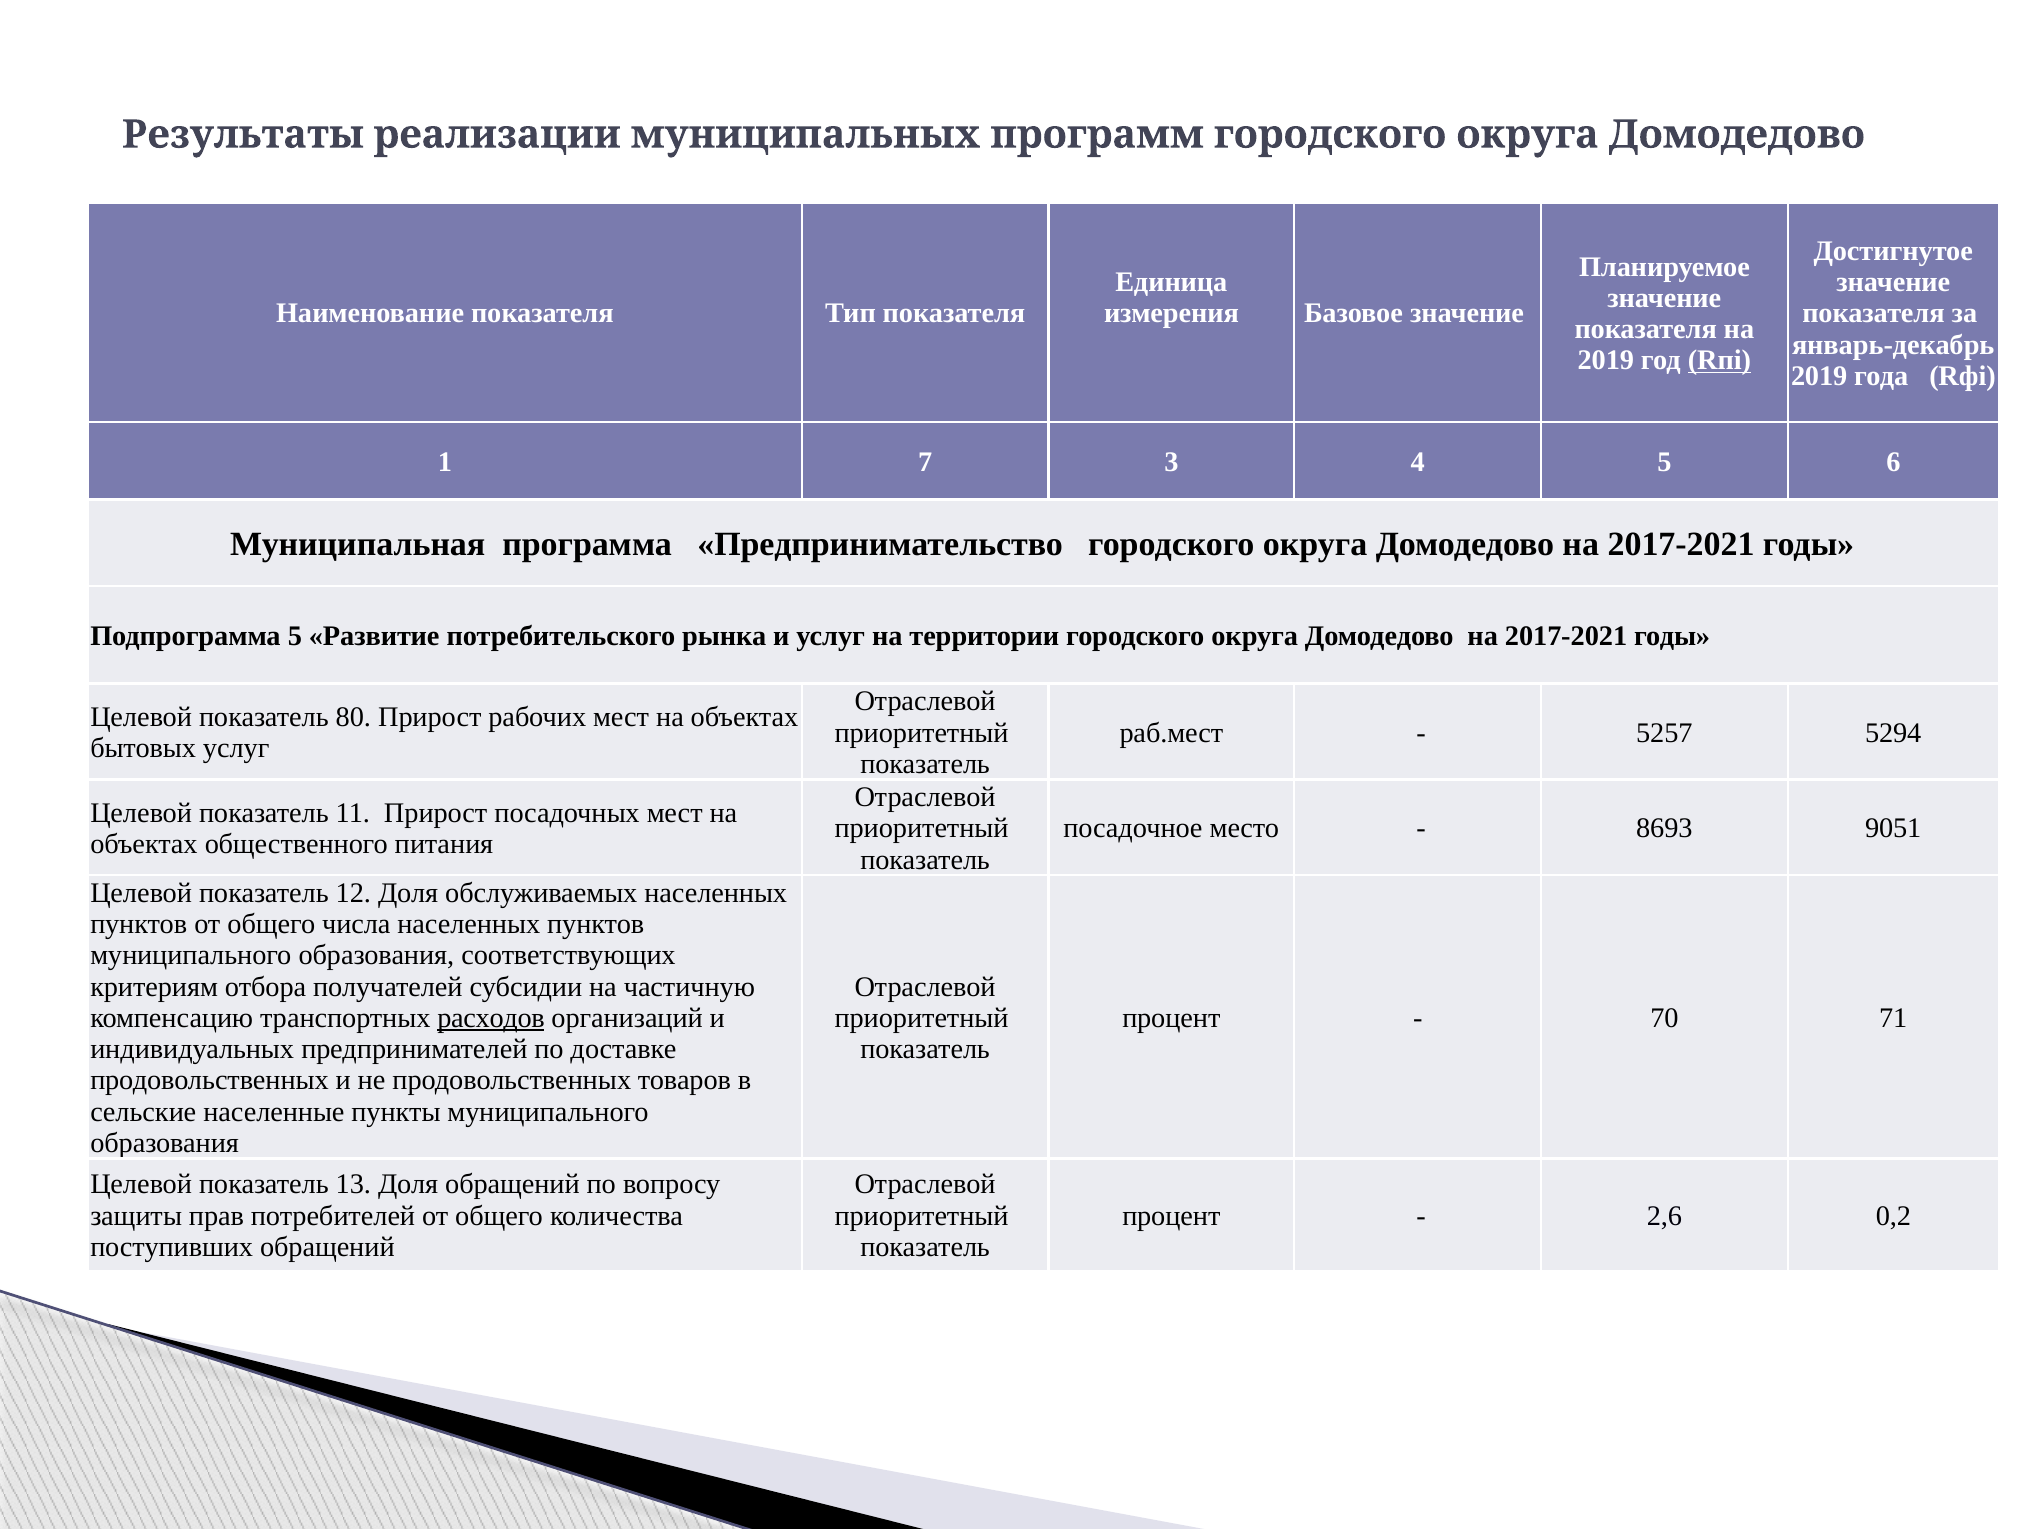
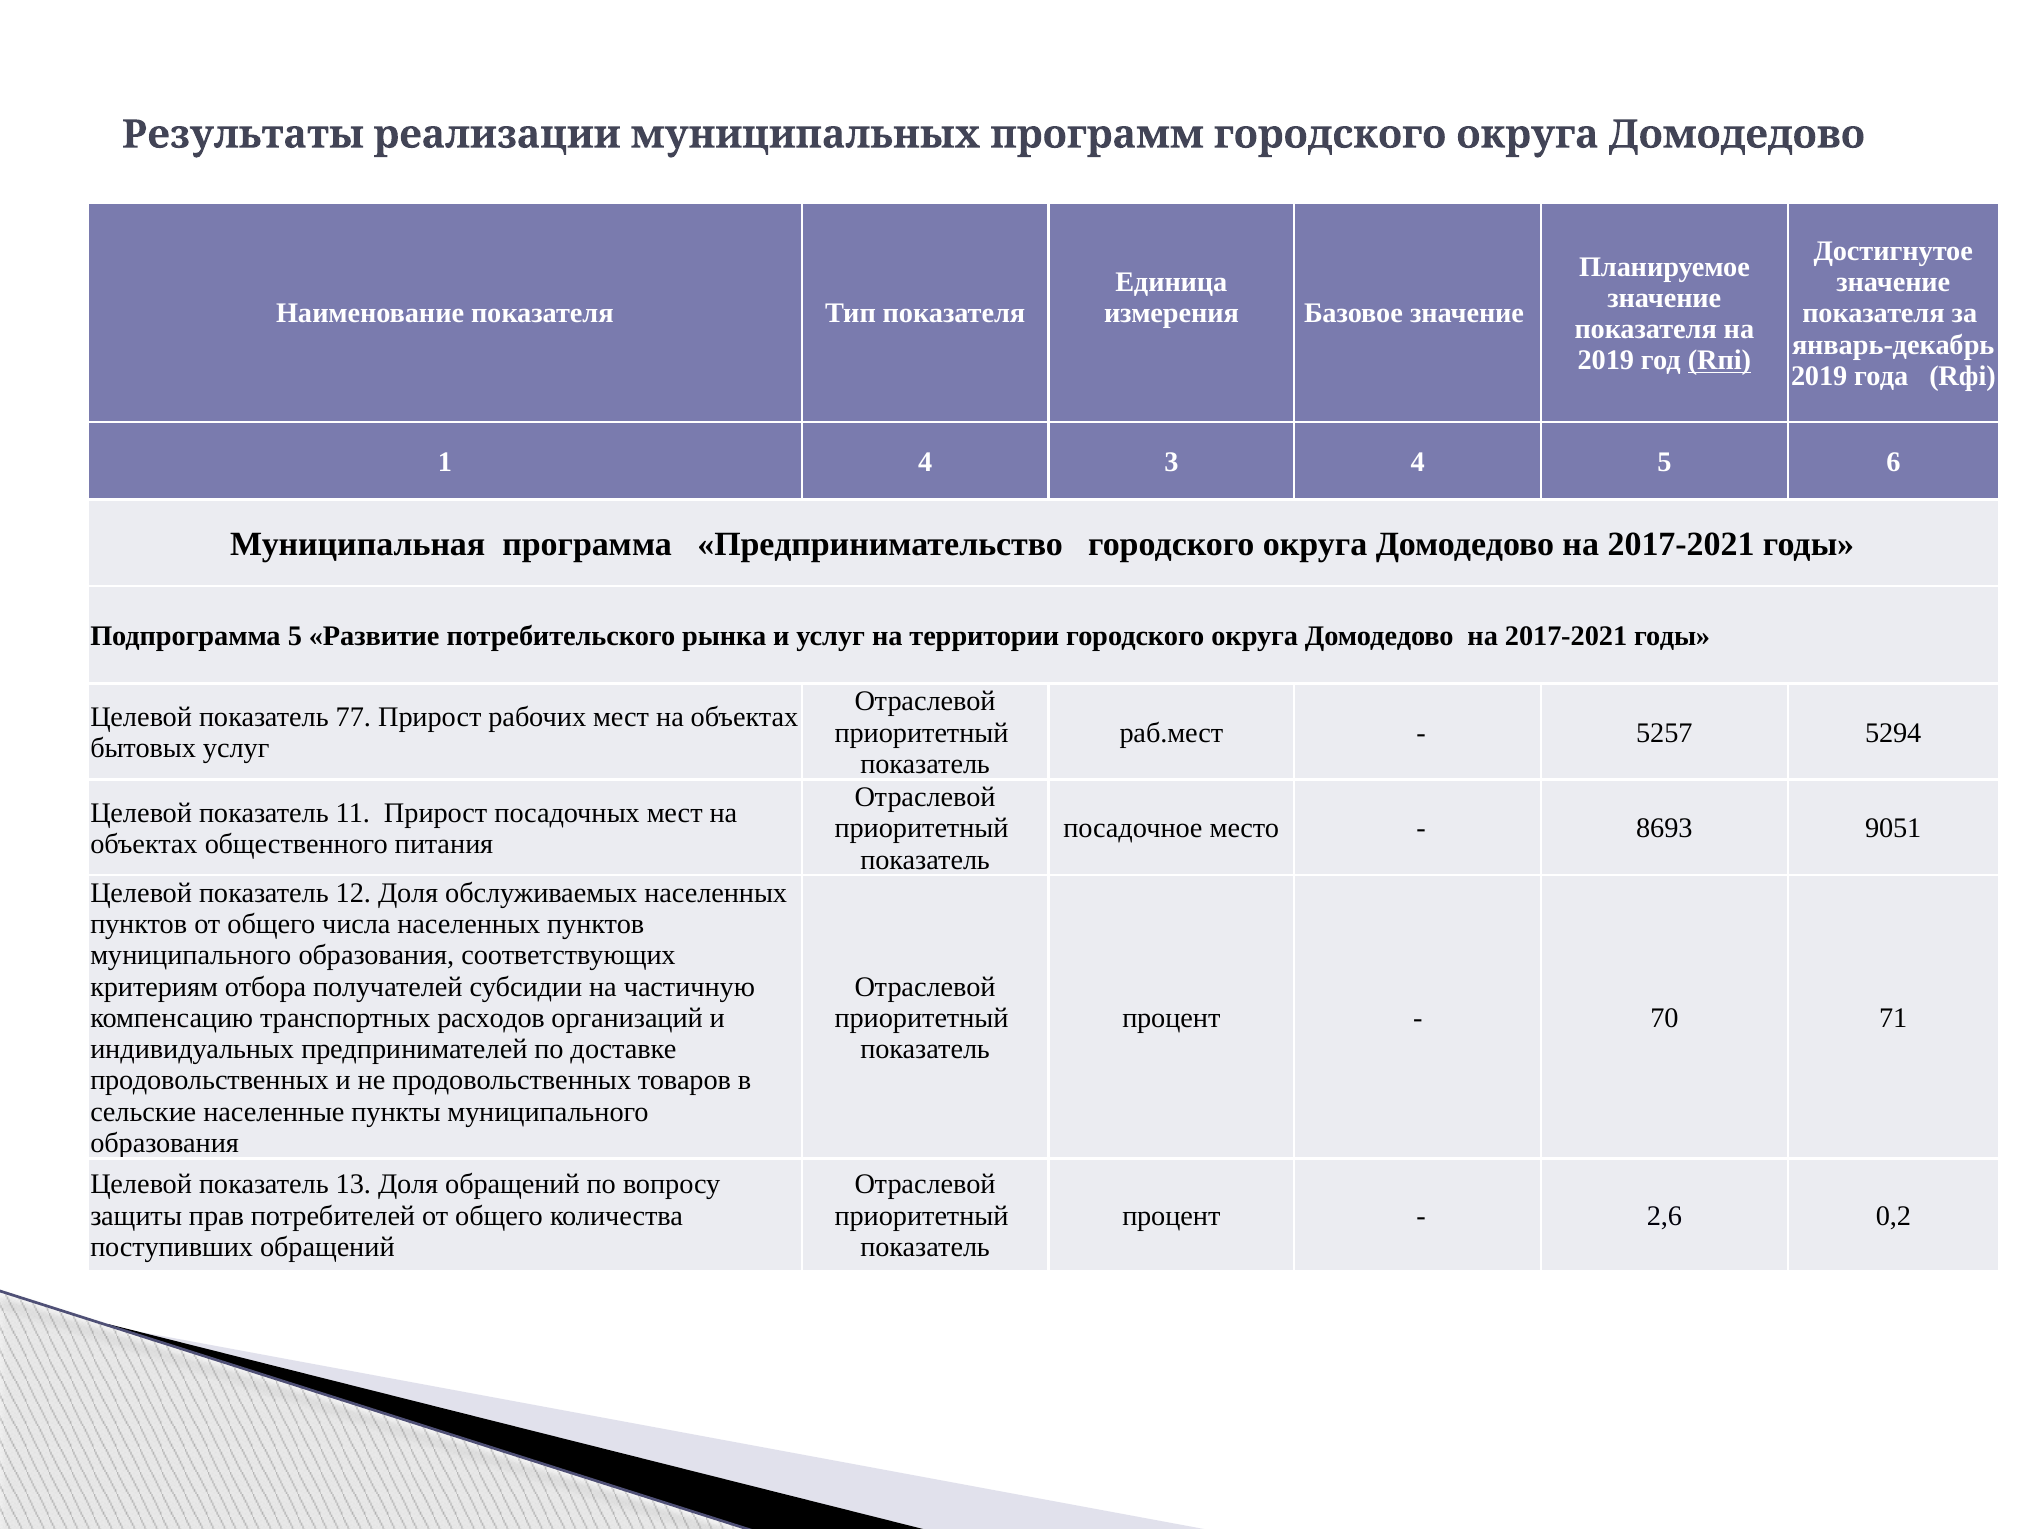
1 7: 7 -> 4
80: 80 -> 77
расходов underline: present -> none
